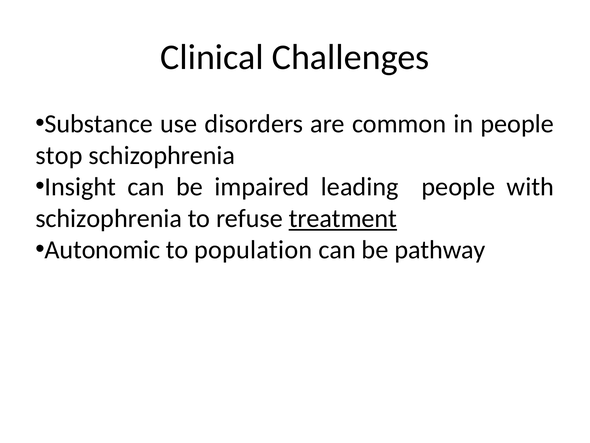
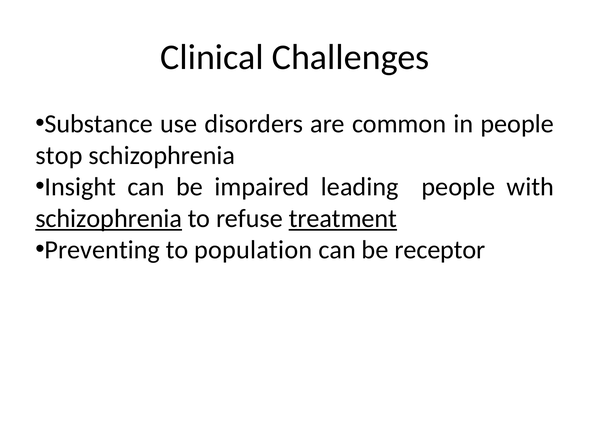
schizophrenia at (109, 218) underline: none -> present
Autonomic: Autonomic -> Preventing
pathway: pathway -> receptor
